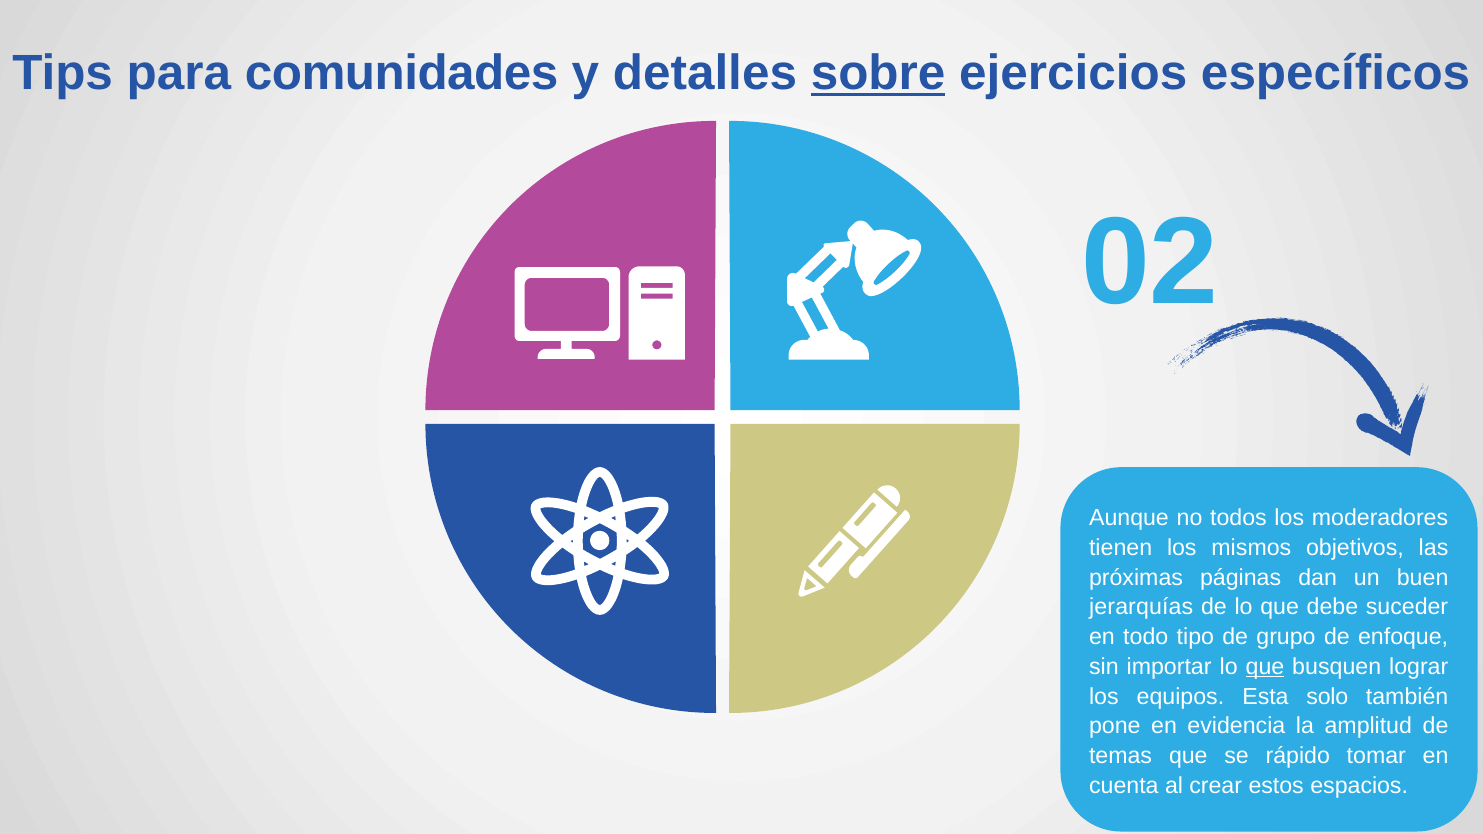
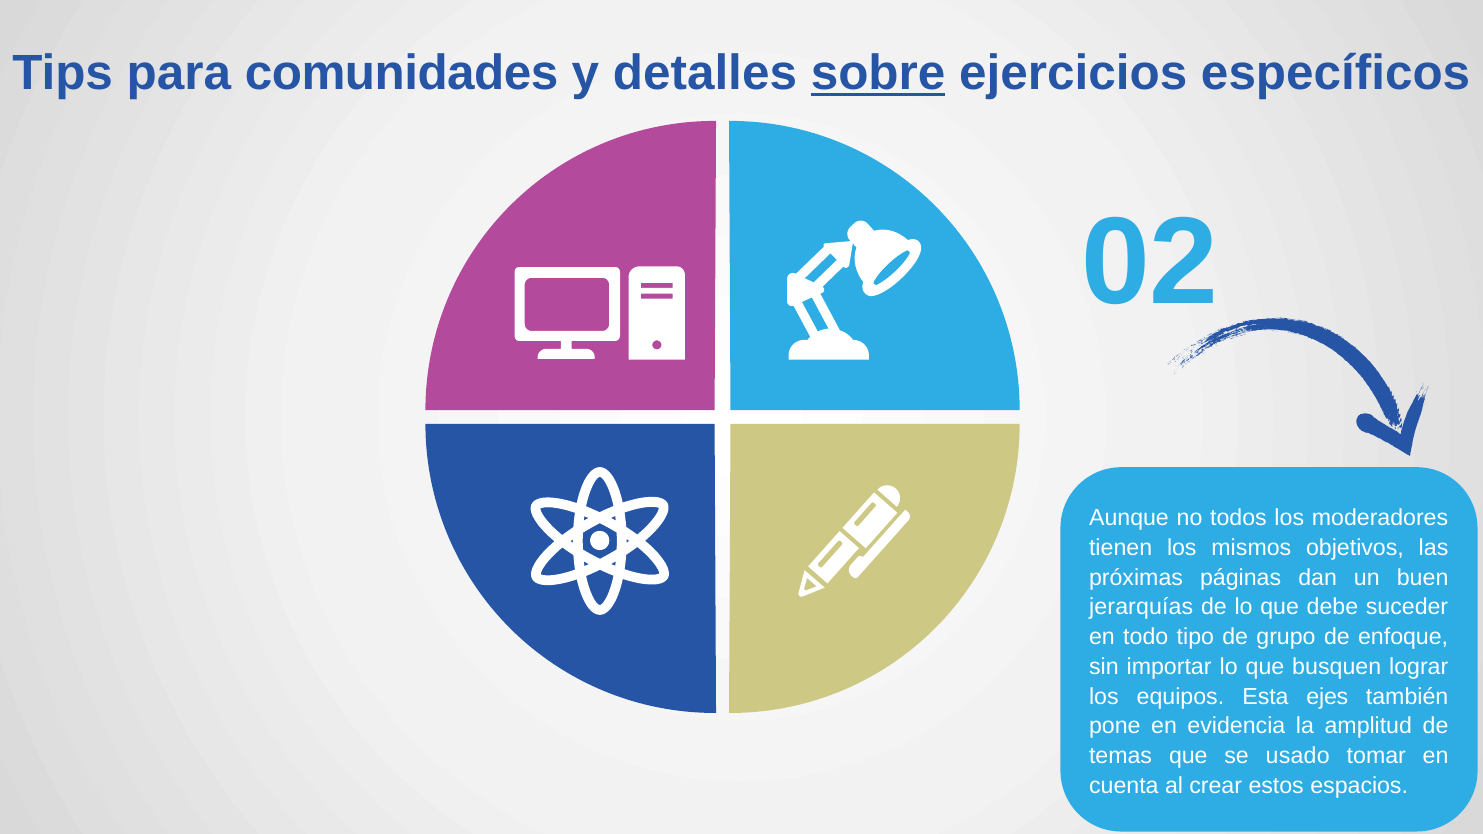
que at (1265, 667) underline: present -> none
solo: solo -> ejes
rápido: rápido -> usado
